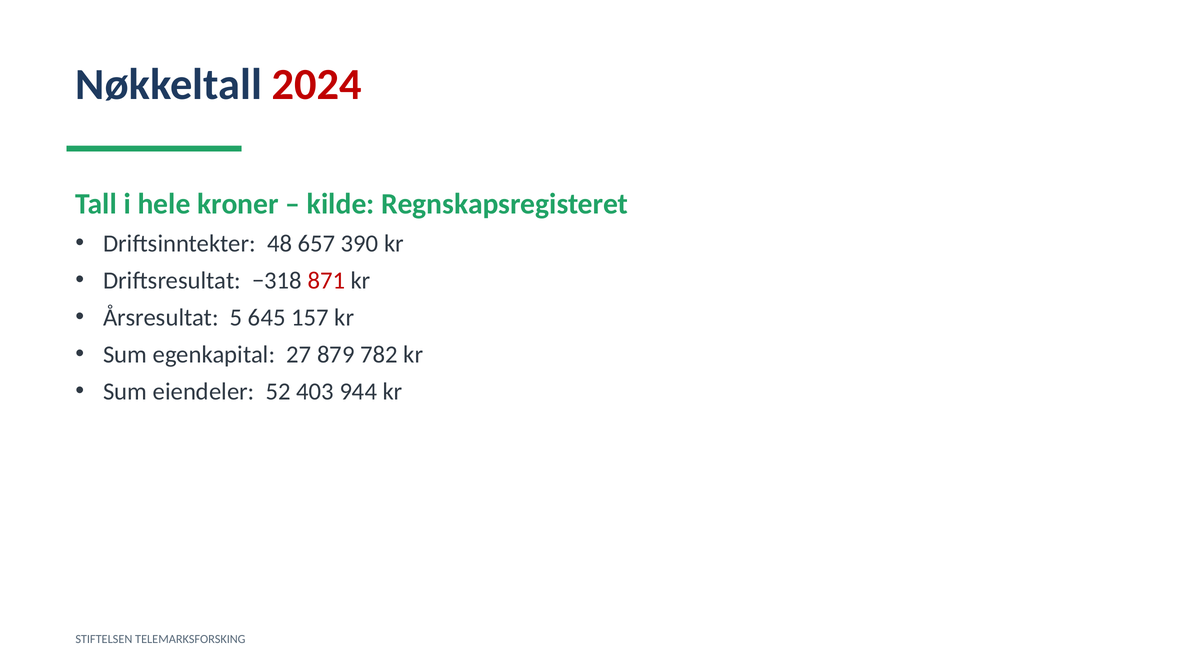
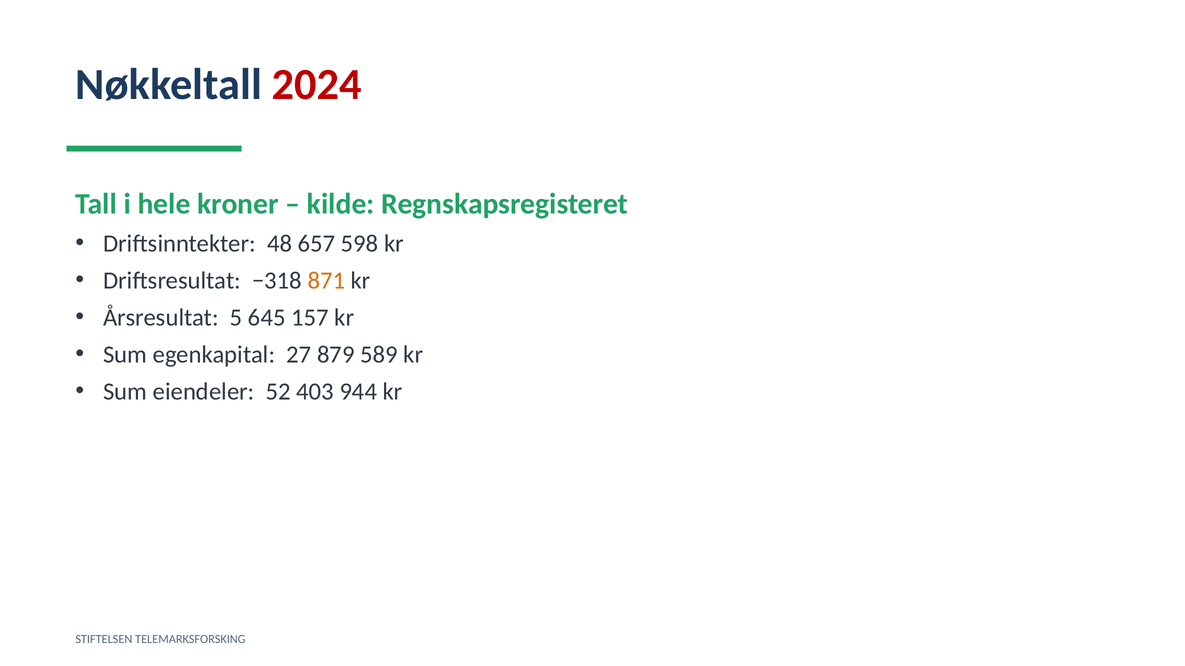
390: 390 -> 598
871 colour: red -> orange
782: 782 -> 589
